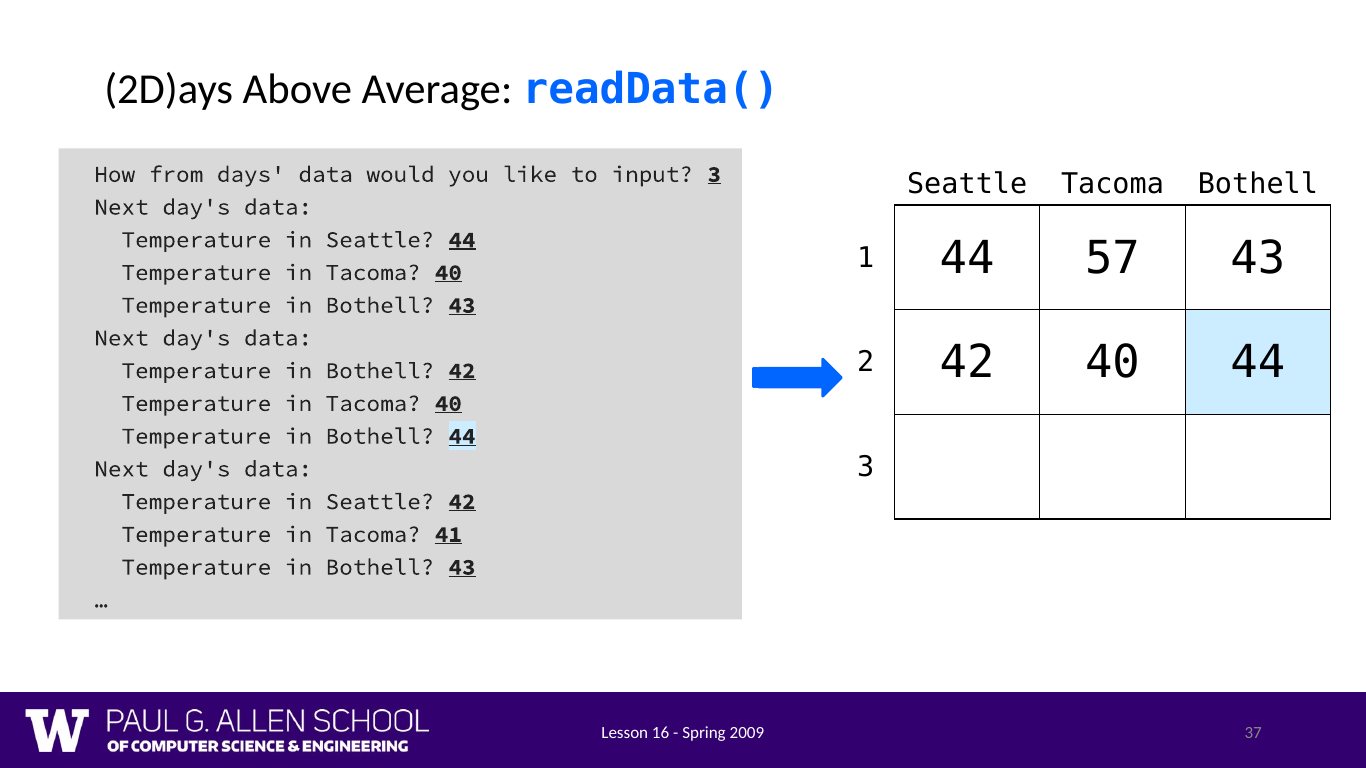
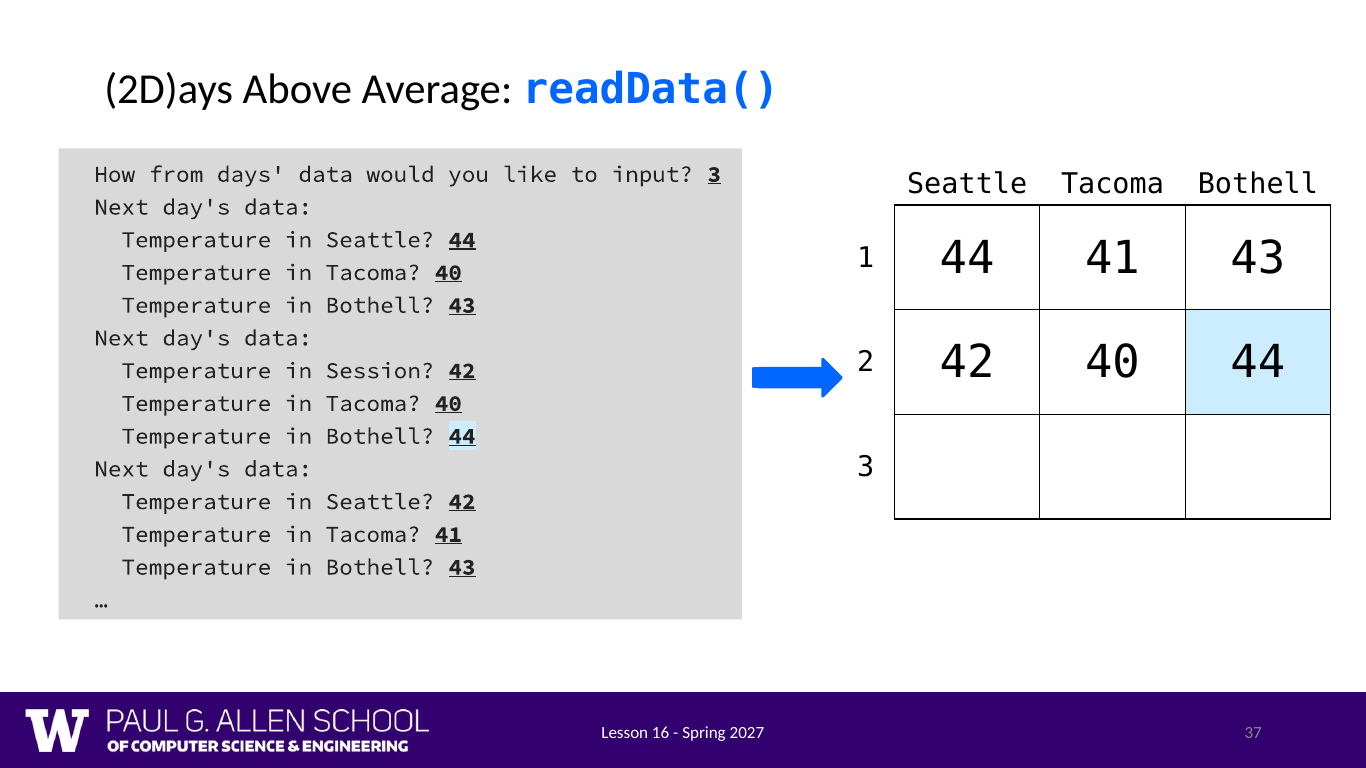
44 57: 57 -> 41
Bothell at (380, 371): Bothell -> Session
2009: 2009 -> 2027
